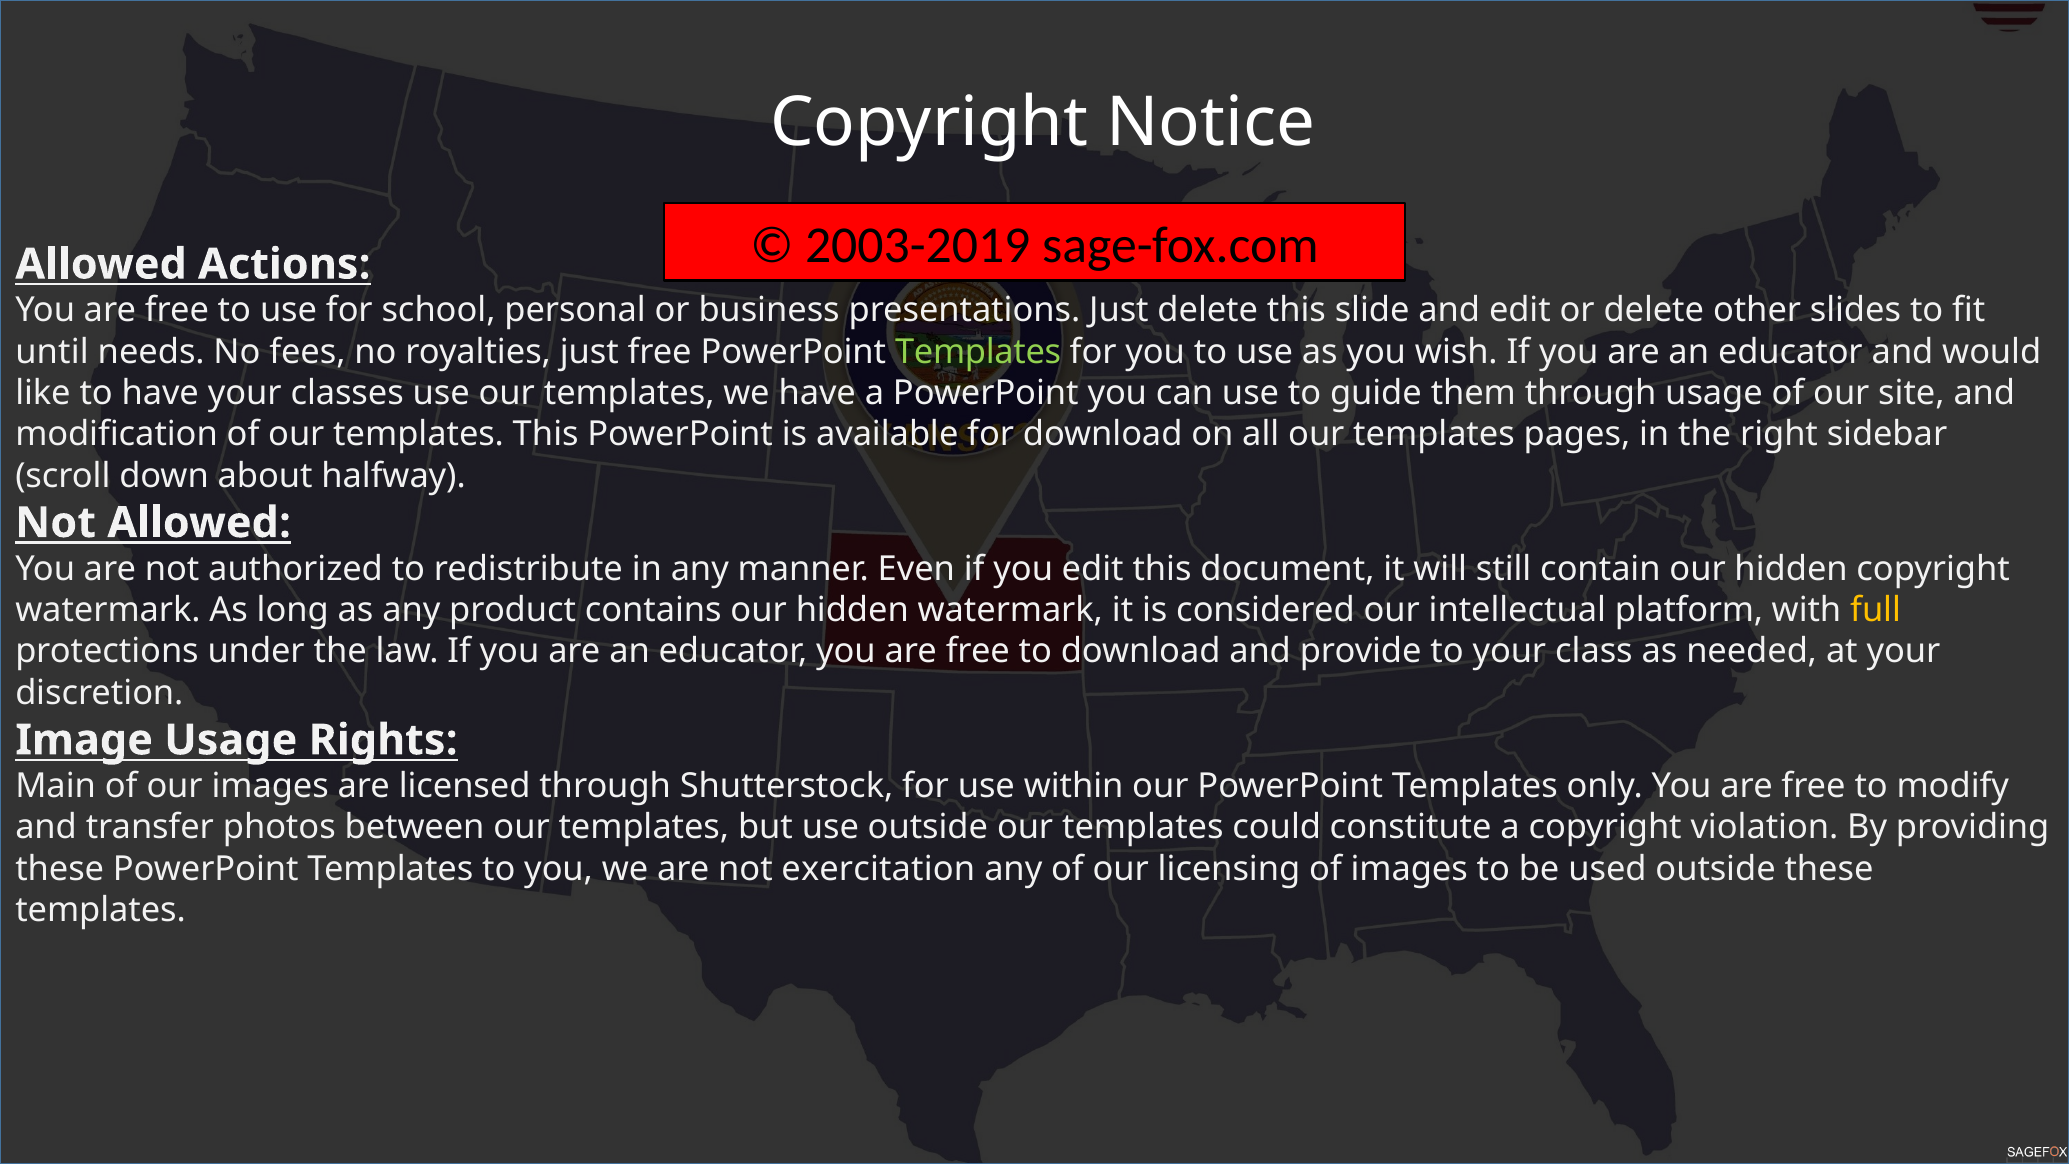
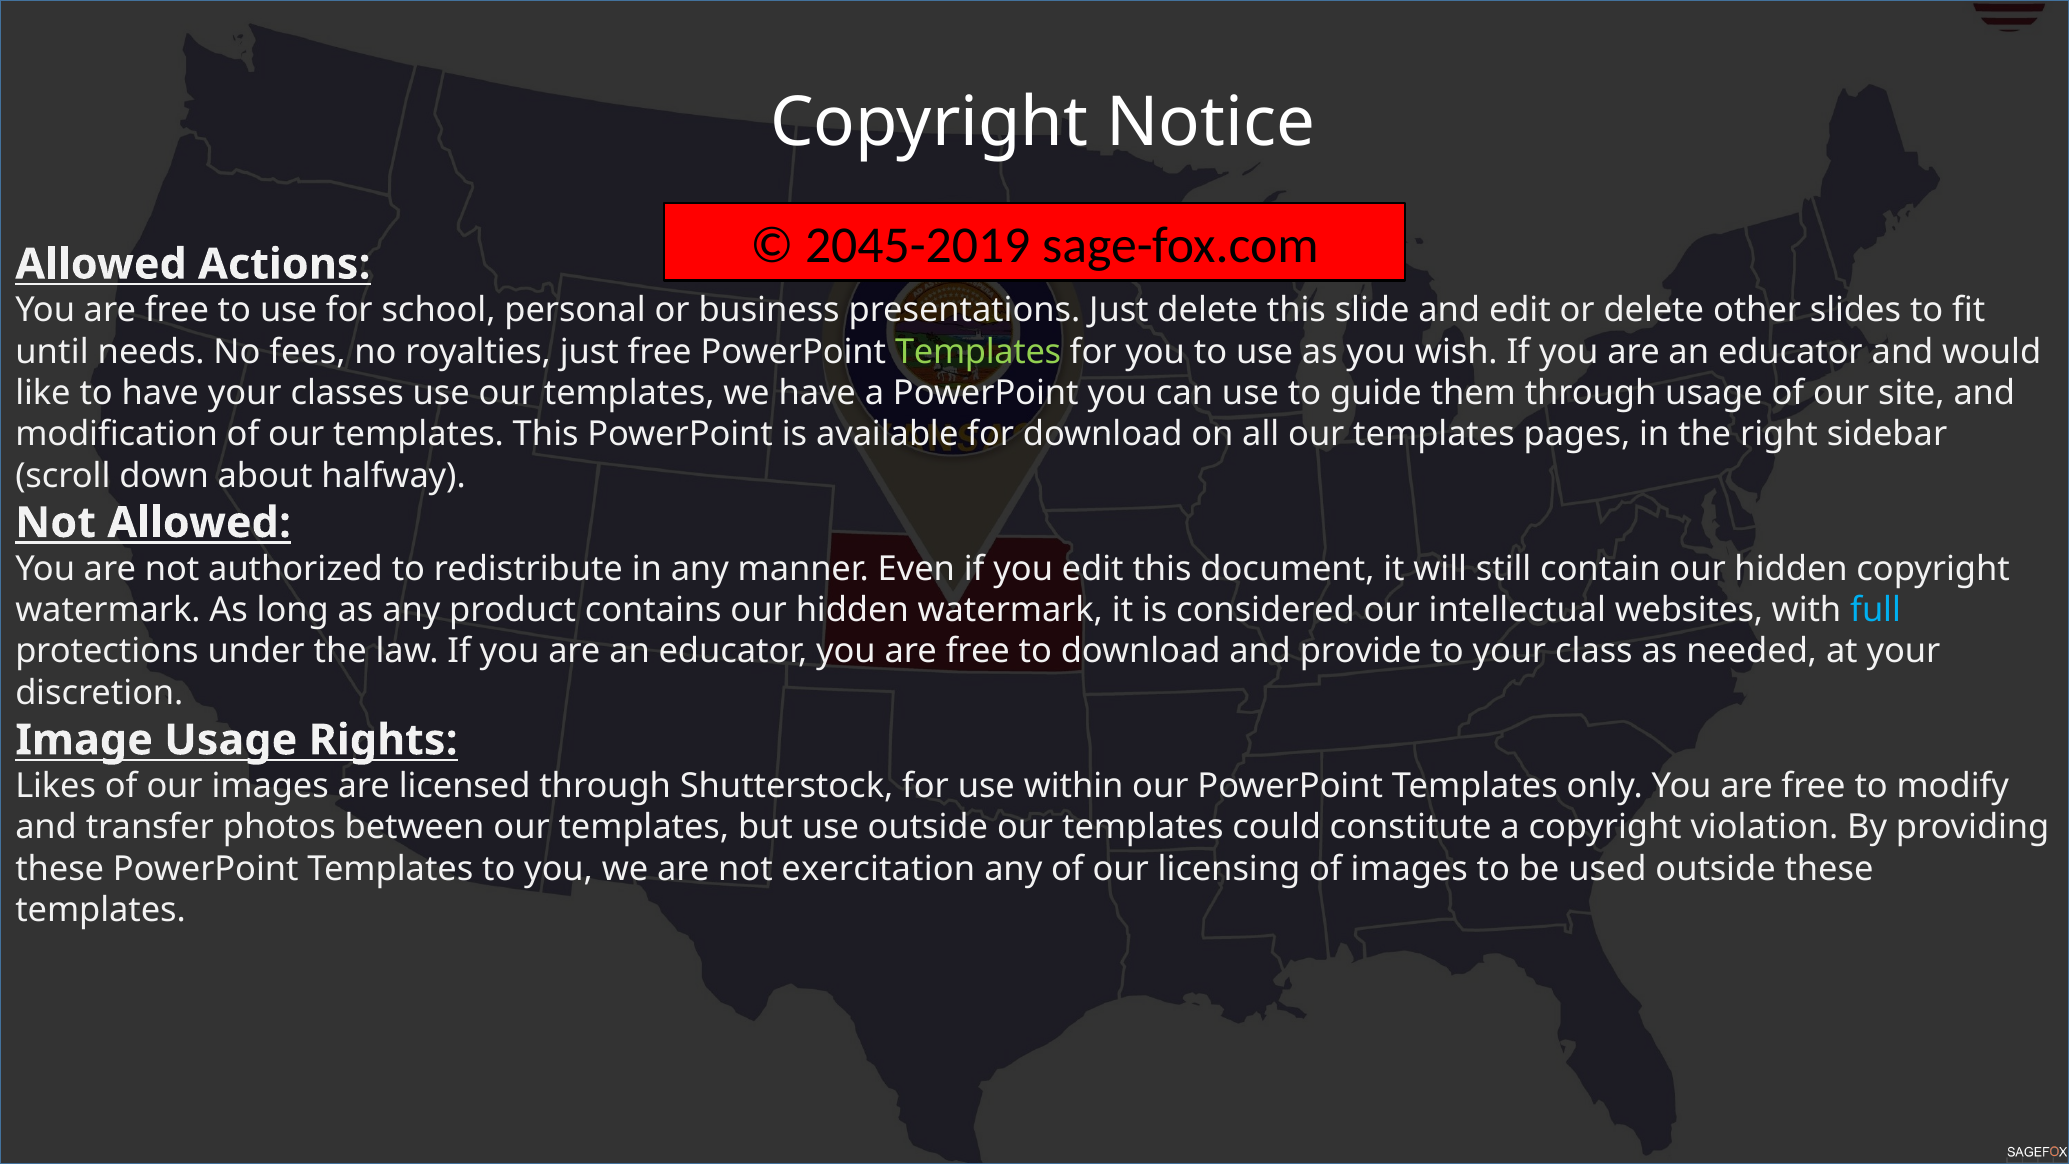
2003-2019: 2003-2019 -> 2045-2019
platform: platform -> websites
full colour: yellow -> light blue
Main: Main -> Likes
